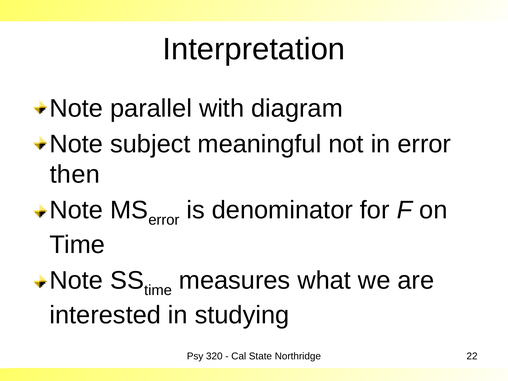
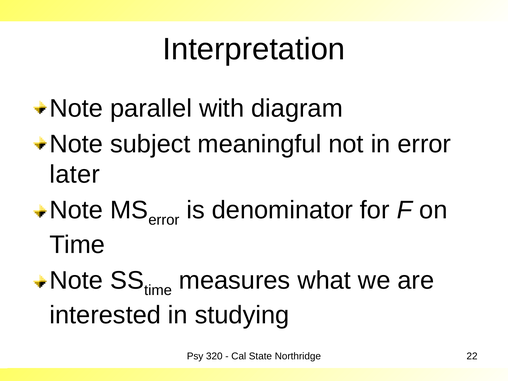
then: then -> later
